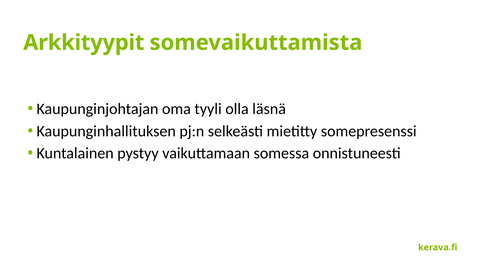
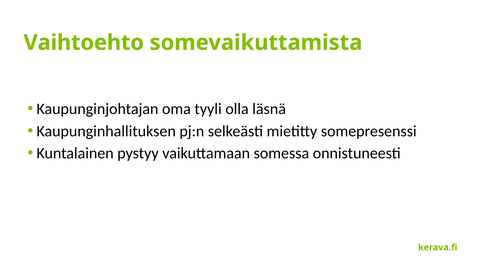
Arkkityypit: Arkkityypit -> Vaihtoehto
